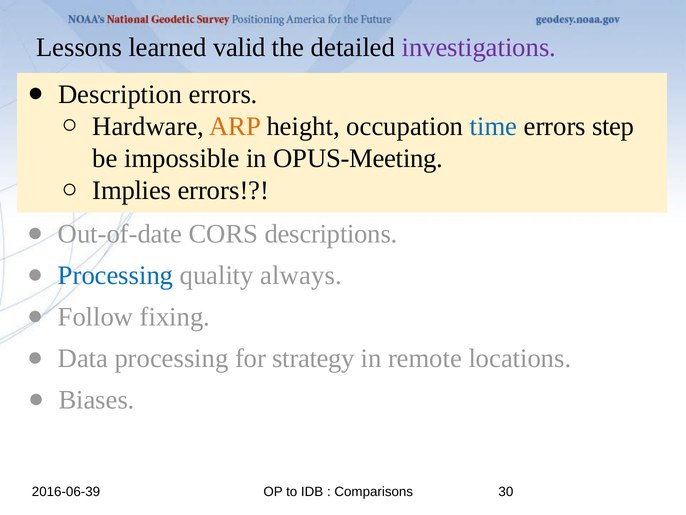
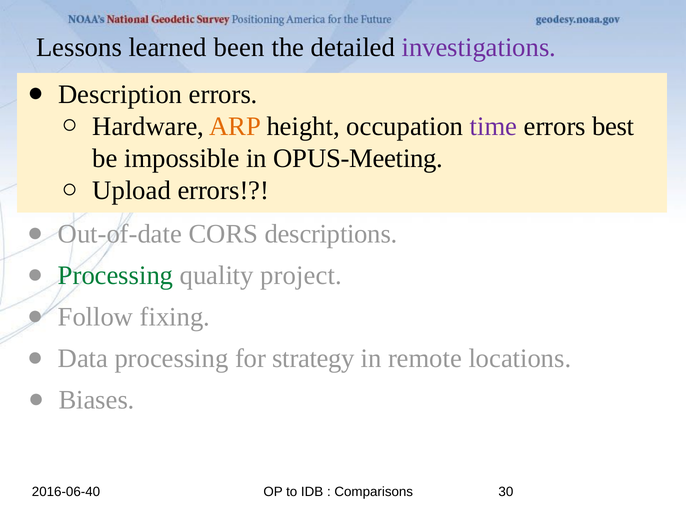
valid: valid -> been
time colour: blue -> purple
step: step -> best
Implies: Implies -> Upload
Processing at (116, 275) colour: blue -> green
always: always -> project
2016-06-39: 2016-06-39 -> 2016-06-40
